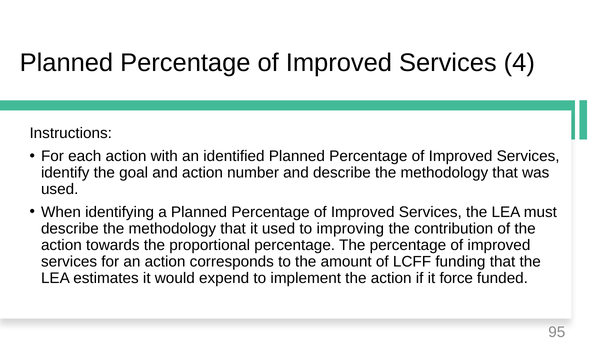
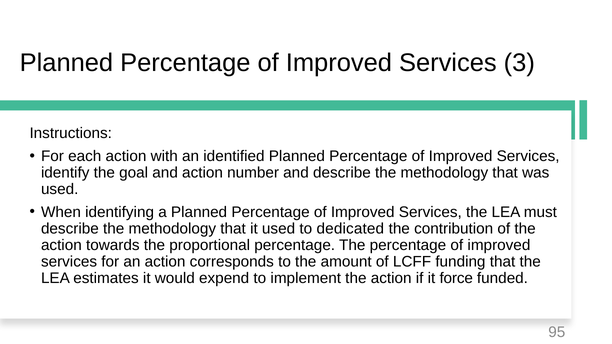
4: 4 -> 3
improving: improving -> dedicated
